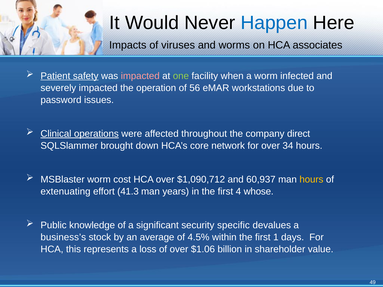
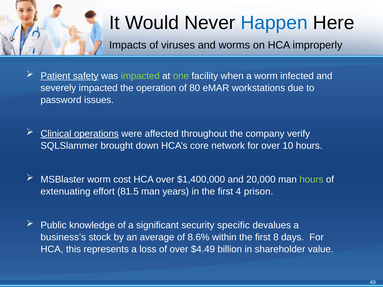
associates: associates -> improperly
impacted at (140, 76) colour: pink -> light green
56: 56 -> 80
direct: direct -> verify
34: 34 -> 10
$1,090,712: $1,090,712 -> $1,400,000
60,937: 60,937 -> 20,000
hours at (311, 180) colour: yellow -> light green
41.3: 41.3 -> 81.5
whose: whose -> prison
4.5%: 4.5% -> 8.6%
1: 1 -> 8
$1.06: $1.06 -> $4.49
